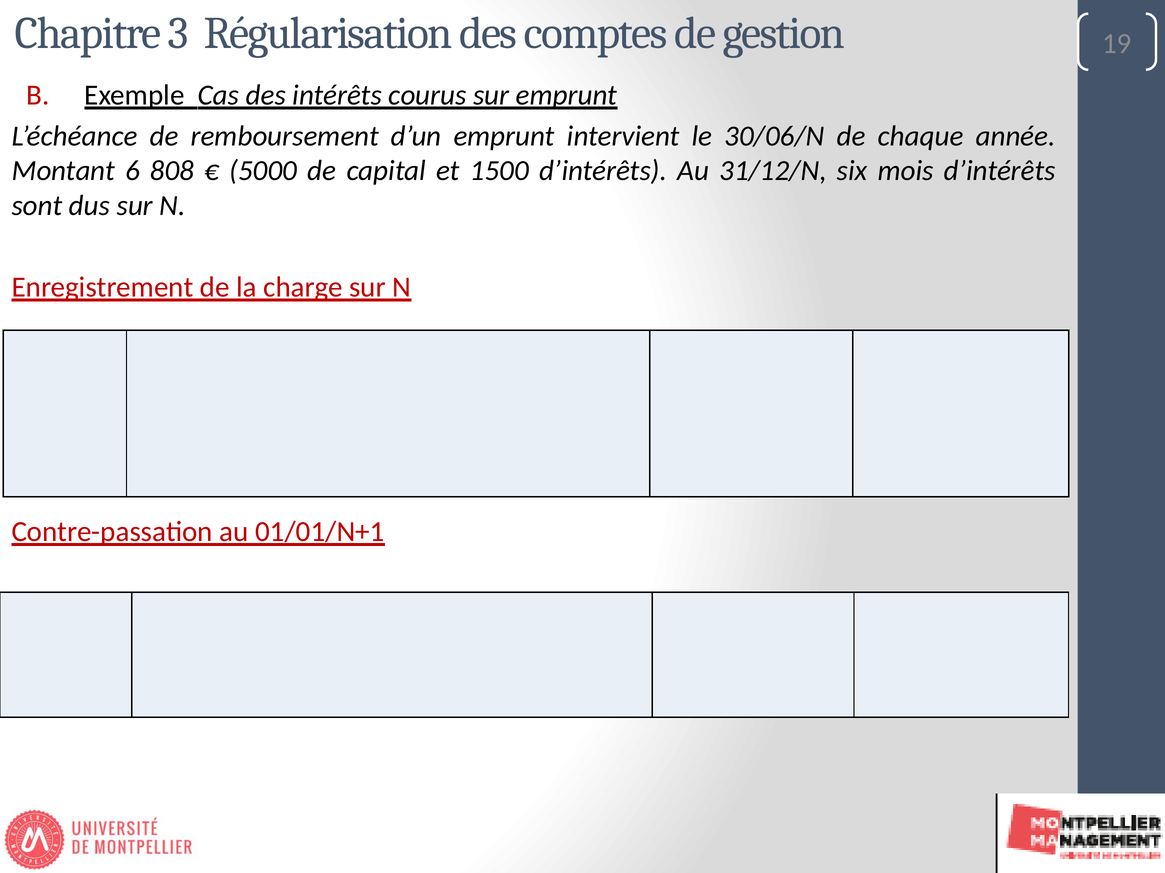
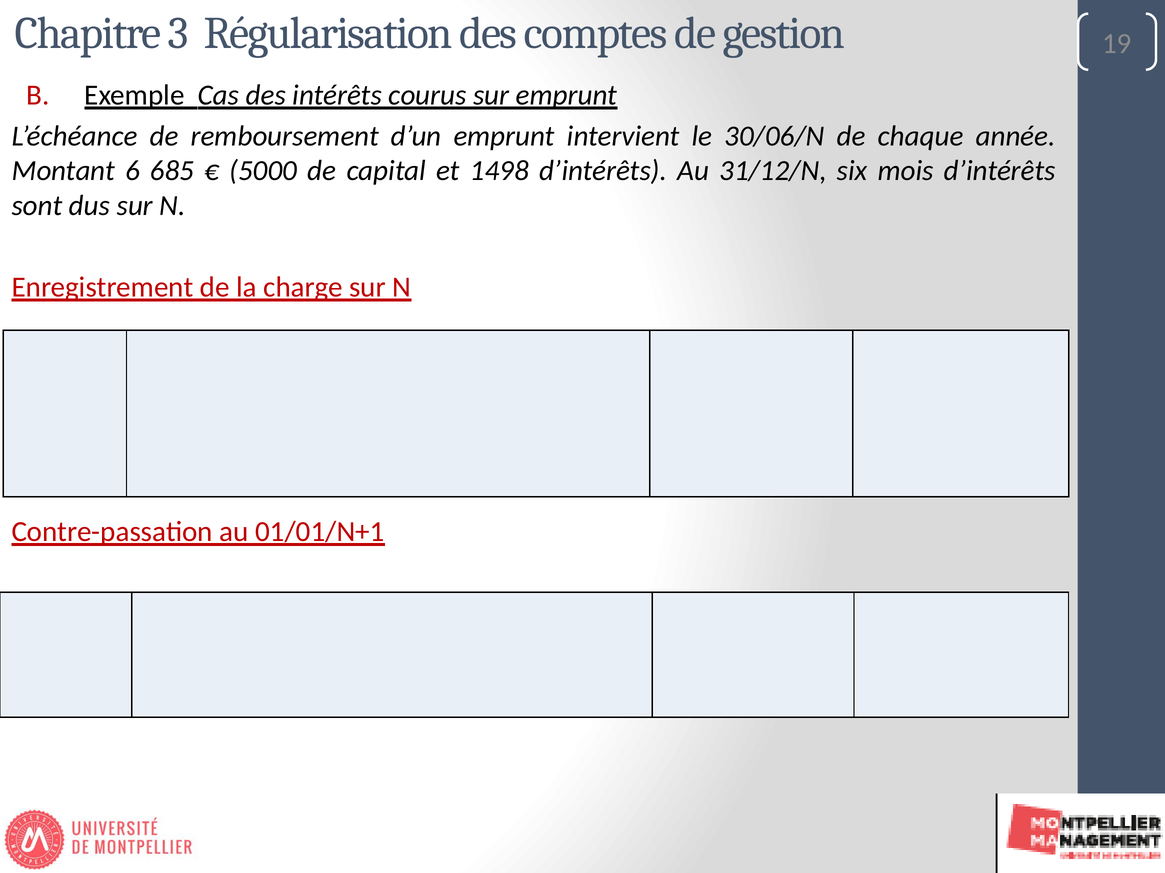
808: 808 -> 685
1500: 1500 -> 1498
